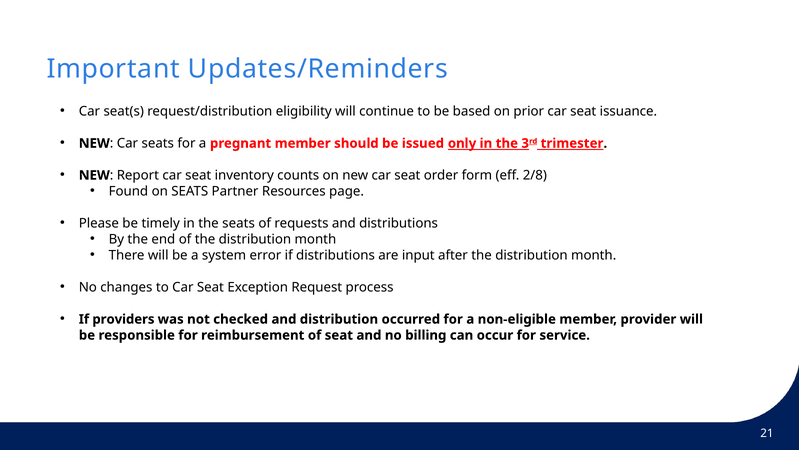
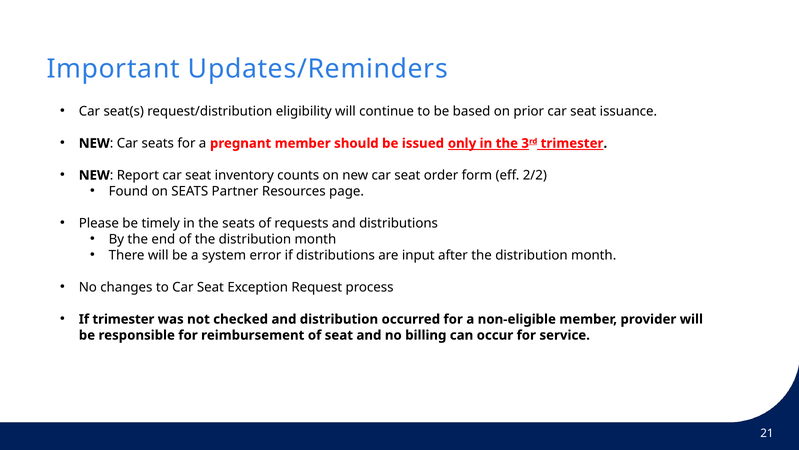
2/8: 2/8 -> 2/2
If providers: providers -> trimester
